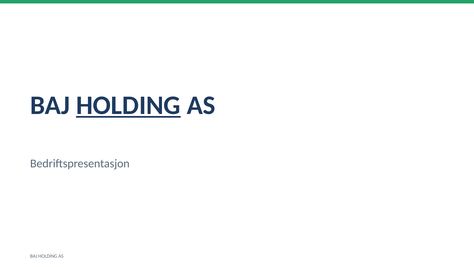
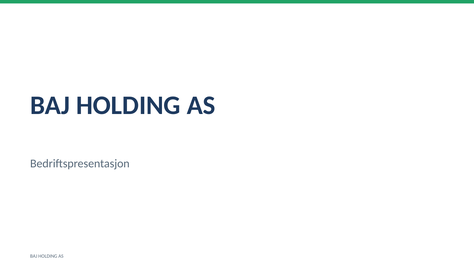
HOLDING at (128, 105) underline: present -> none
